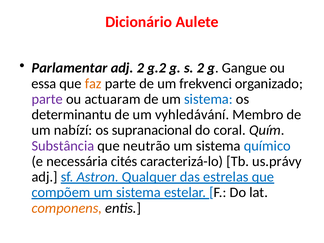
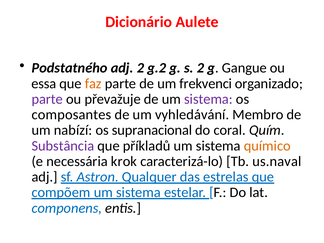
Parlamentar: Parlamentar -> Podstatného
actuaram: actuaram -> převažuje
sistema at (208, 99) colour: blue -> purple
determinantu: determinantu -> composantes
neutrão: neutrão -> příkladů
químico colour: blue -> orange
cités: cités -> krok
us.právy: us.právy -> us.naval
componens colour: orange -> blue
